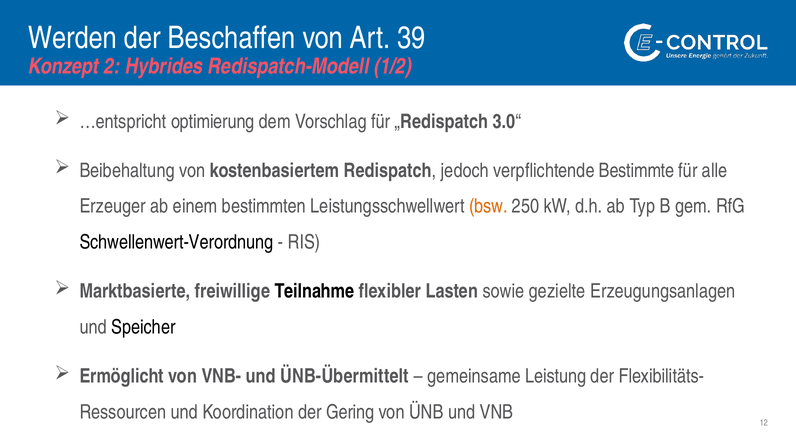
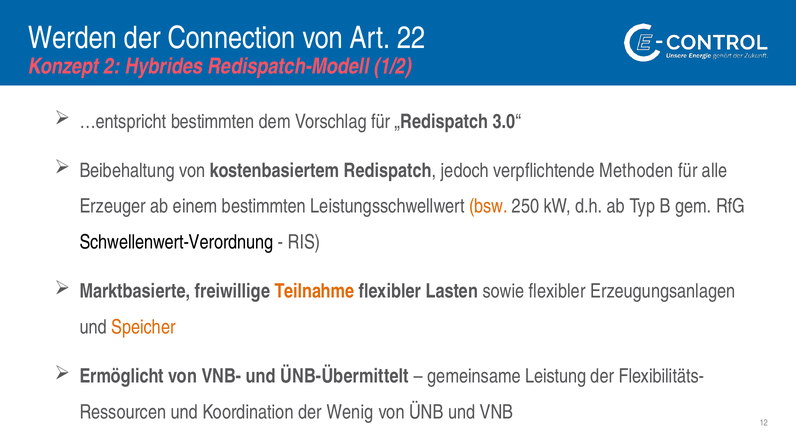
Beschaffen: Beschaffen -> Connection
39: 39 -> 22
…entspricht optimierung: optimierung -> bestimmten
Bestimmte: Bestimmte -> Methoden
Teilnahme colour: black -> orange
sowie gezielte: gezielte -> flexibler
Speicher colour: black -> orange
Gering: Gering -> Wenig
